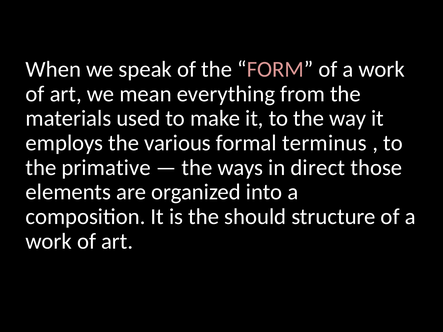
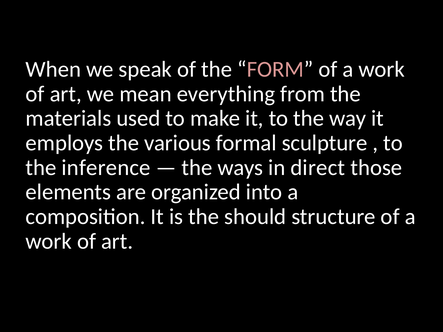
terminus: terminus -> sculpture
primative: primative -> inference
